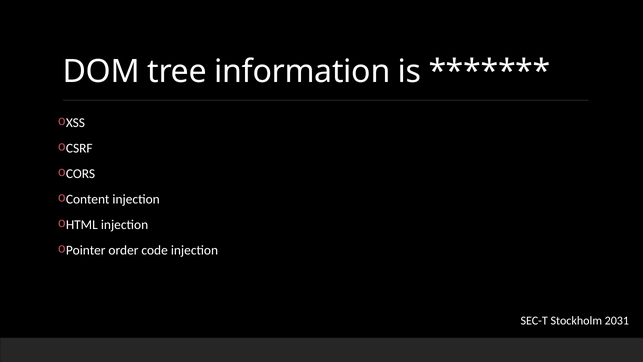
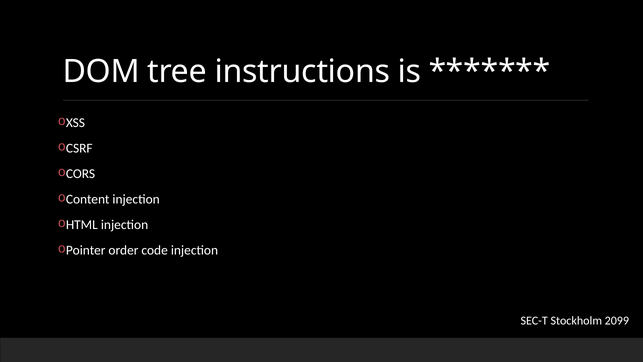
information: information -> instructions
2031: 2031 -> 2099
